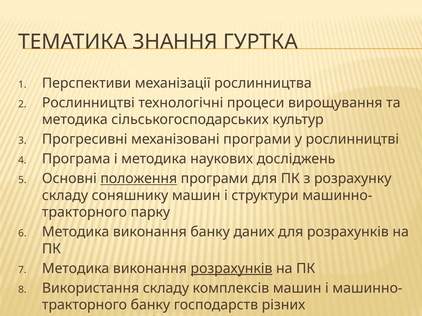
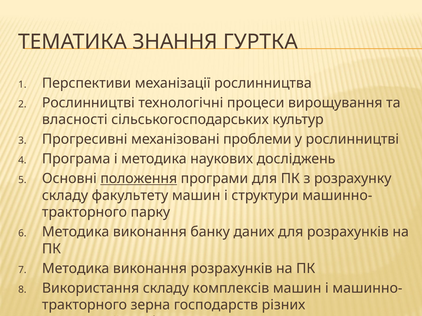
методика at (75, 120): методика -> власності
механізовані програми: програми -> проблеми
соняшнику: соняшнику -> факультету
розрахунків at (231, 269) underline: present -> none
банку at (150, 305): банку -> зерна
